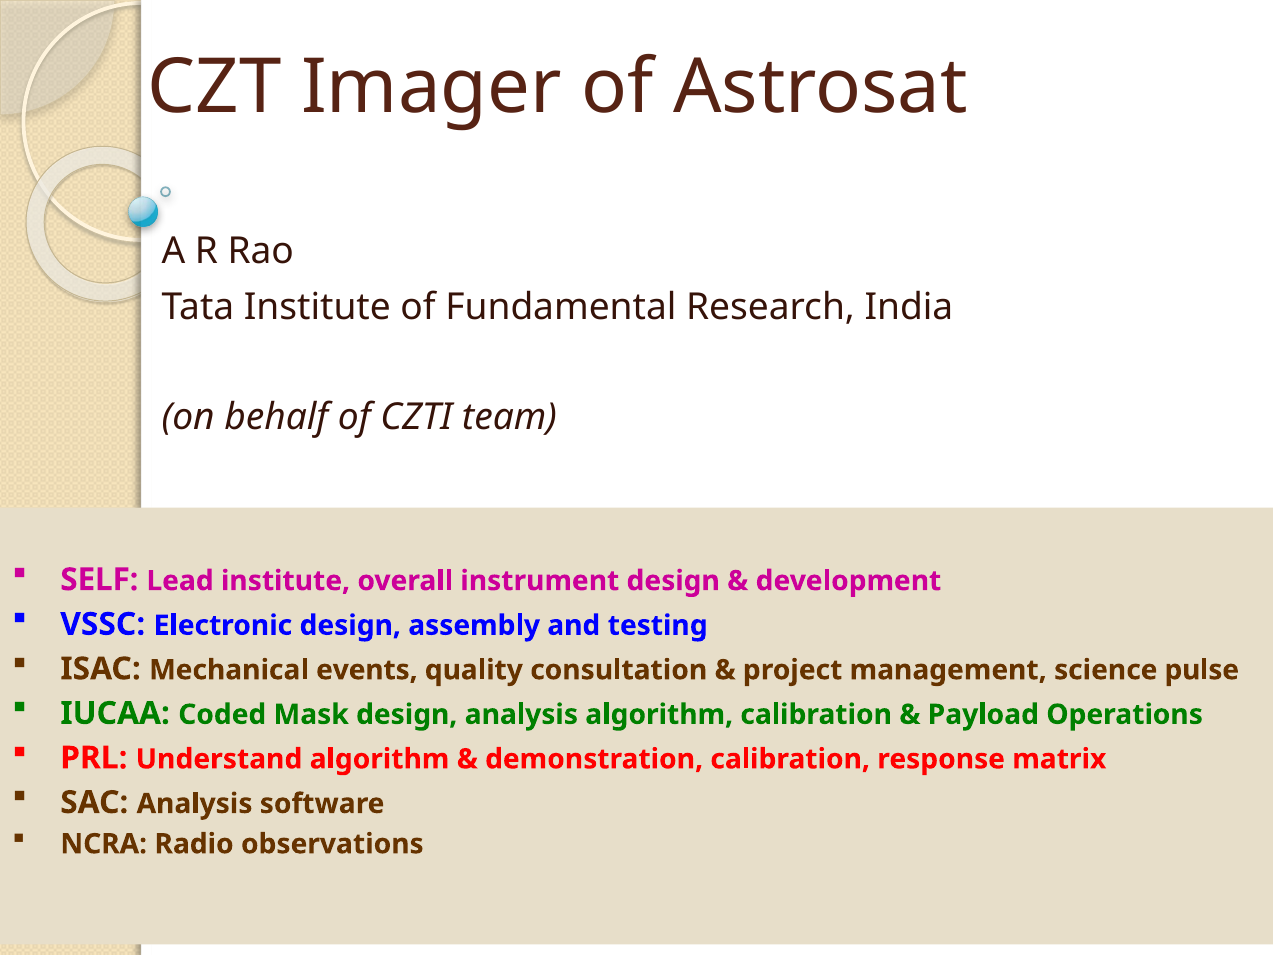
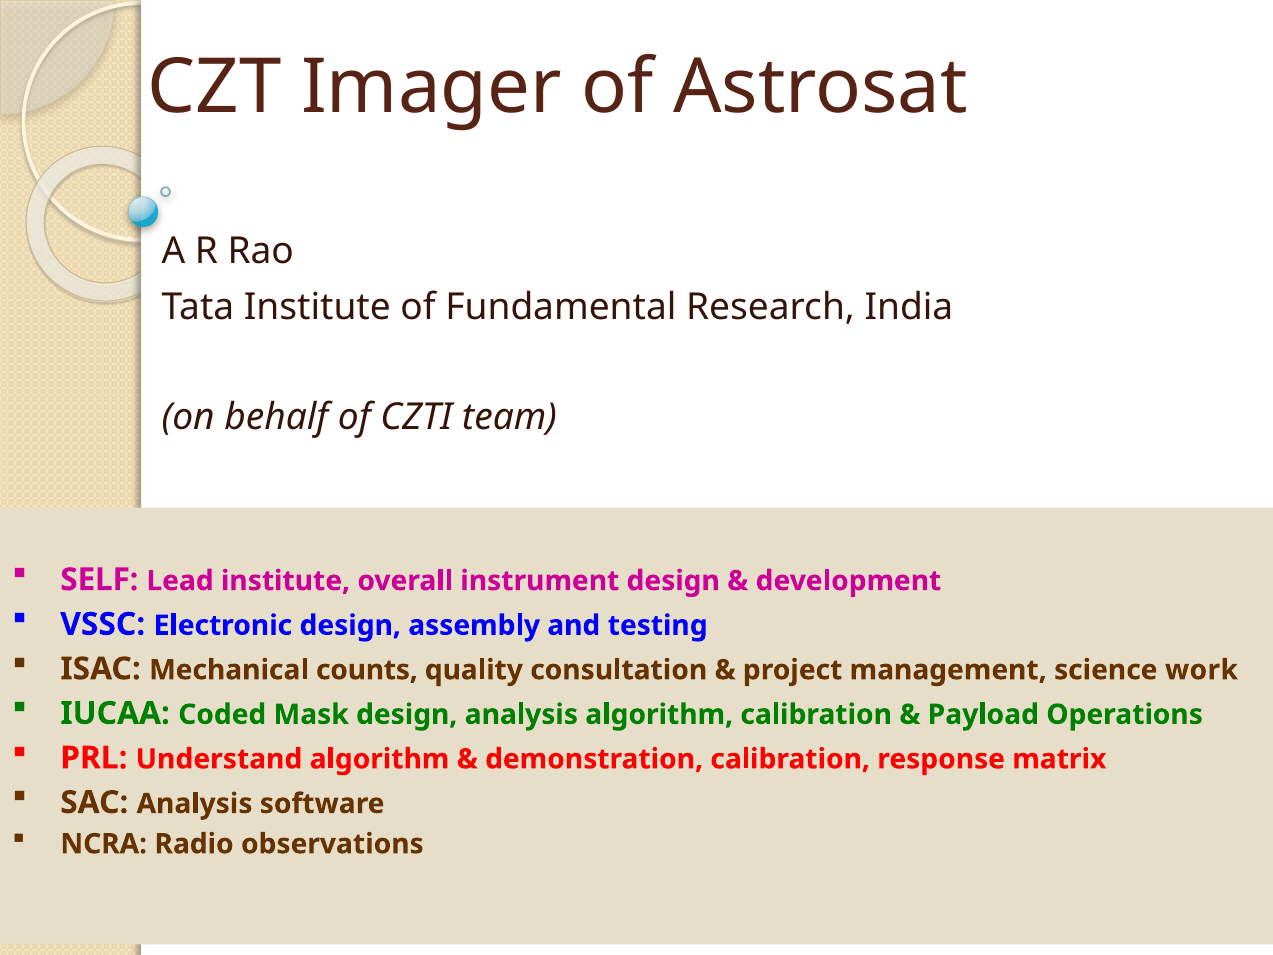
events: events -> counts
pulse: pulse -> work
